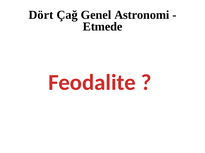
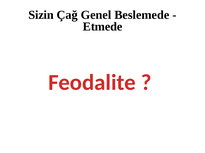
Dört: Dört -> Sizin
Astronomi: Astronomi -> Beslemede
